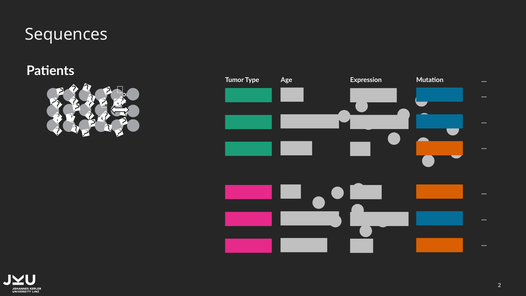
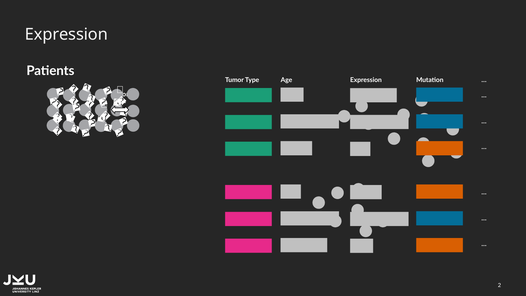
Sequences at (66, 34): Sequences -> Expression
